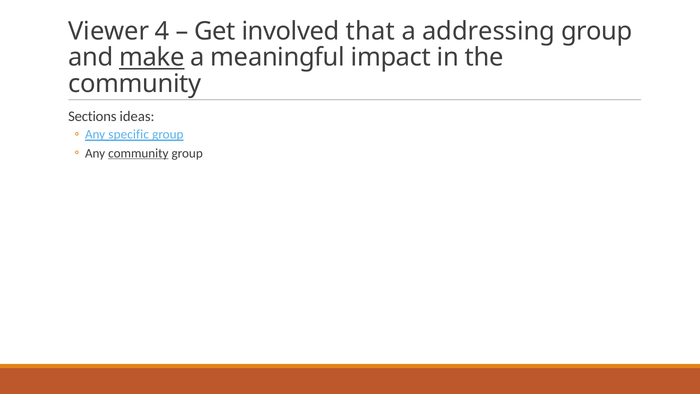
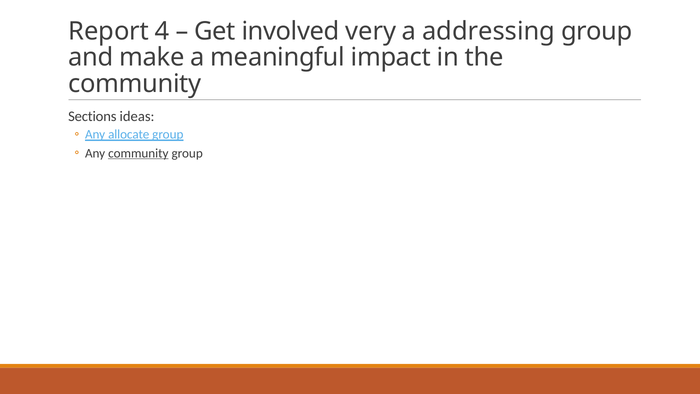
Viewer: Viewer -> Report
that: that -> very
make underline: present -> none
specific: specific -> allocate
